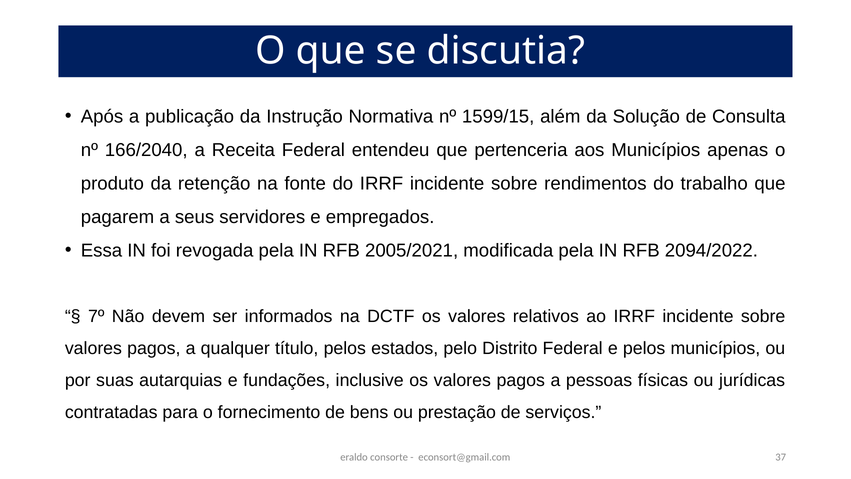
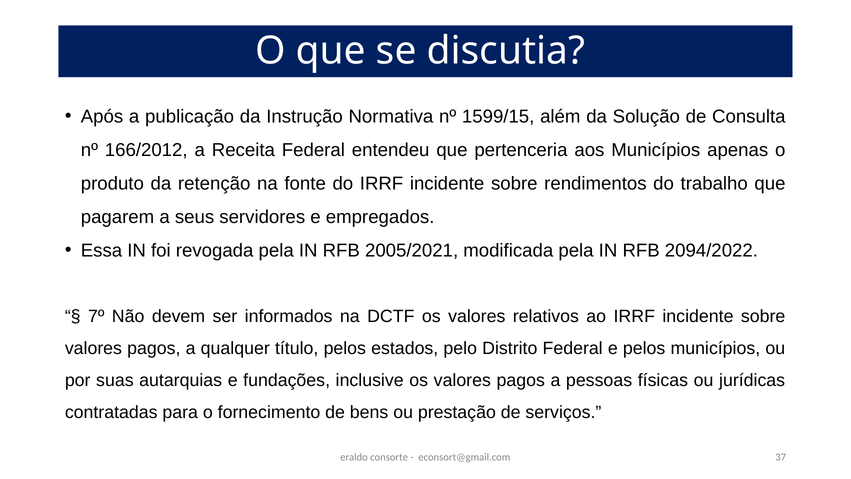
166/2040: 166/2040 -> 166/2012
